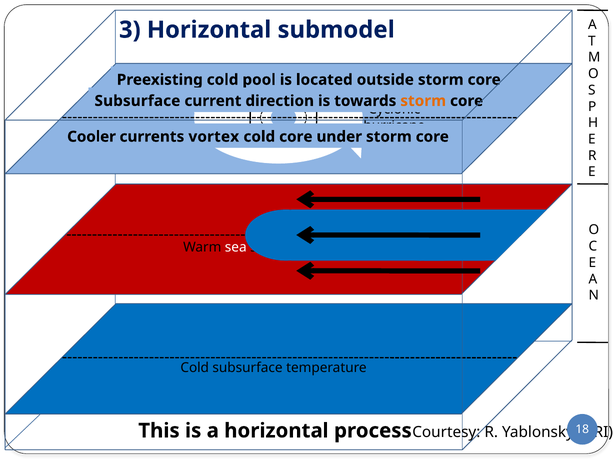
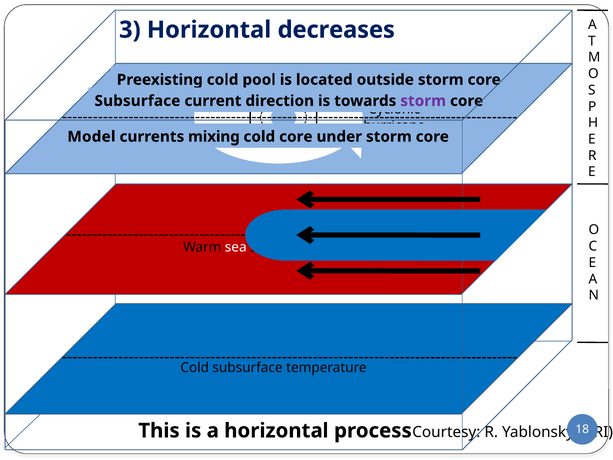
submodel: submodel -> decreases
storm at (423, 101) colour: orange -> purple
Cooler: Cooler -> Model
currents vortex: vortex -> mixing
